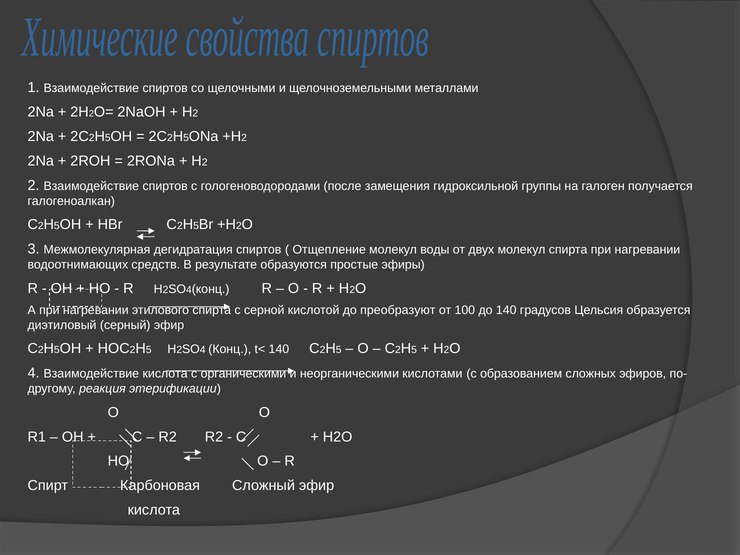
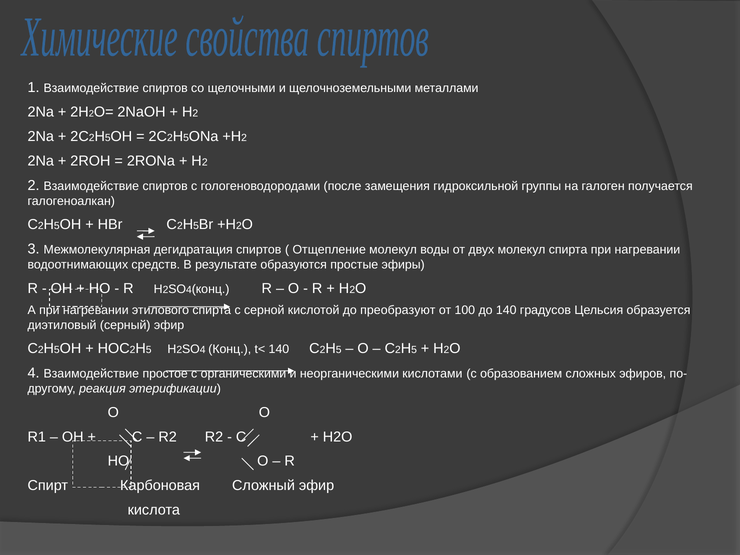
Взаимодействие кислота: кислота -> простое
